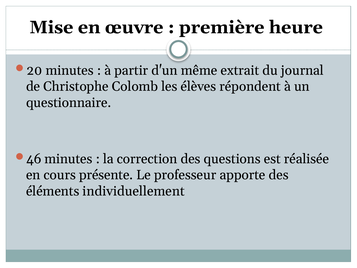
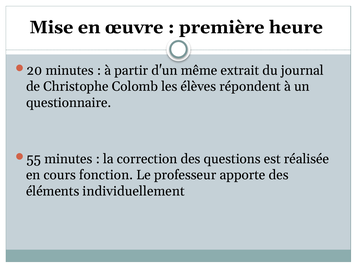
46: 46 -> 55
présente: présente -> fonction
